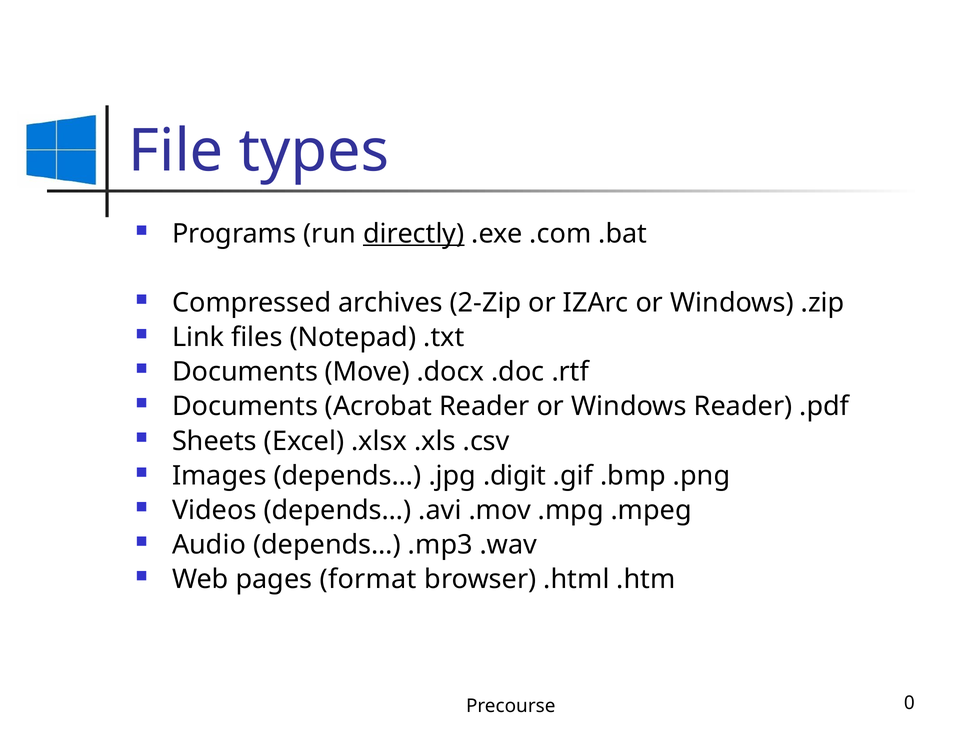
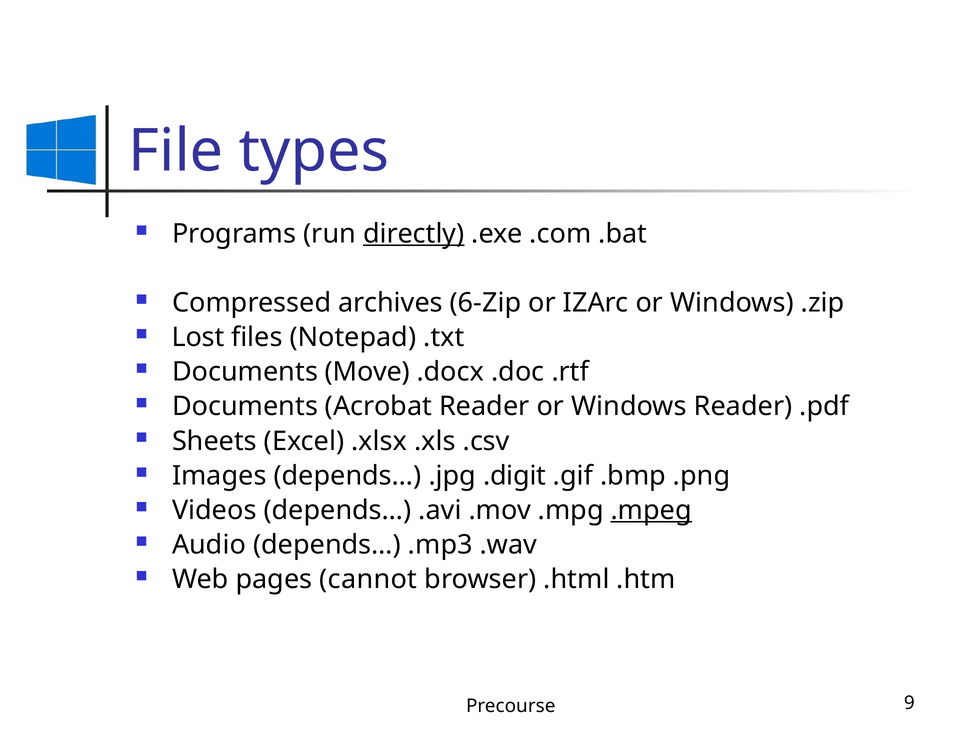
2-Zip: 2-Zip -> 6-Zip
Link: Link -> Lost
.mpeg underline: none -> present
format: format -> cannot
0: 0 -> 9
